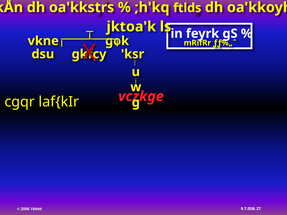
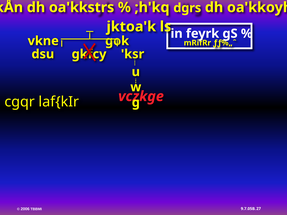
ftlds: ftlds -> dgrs
